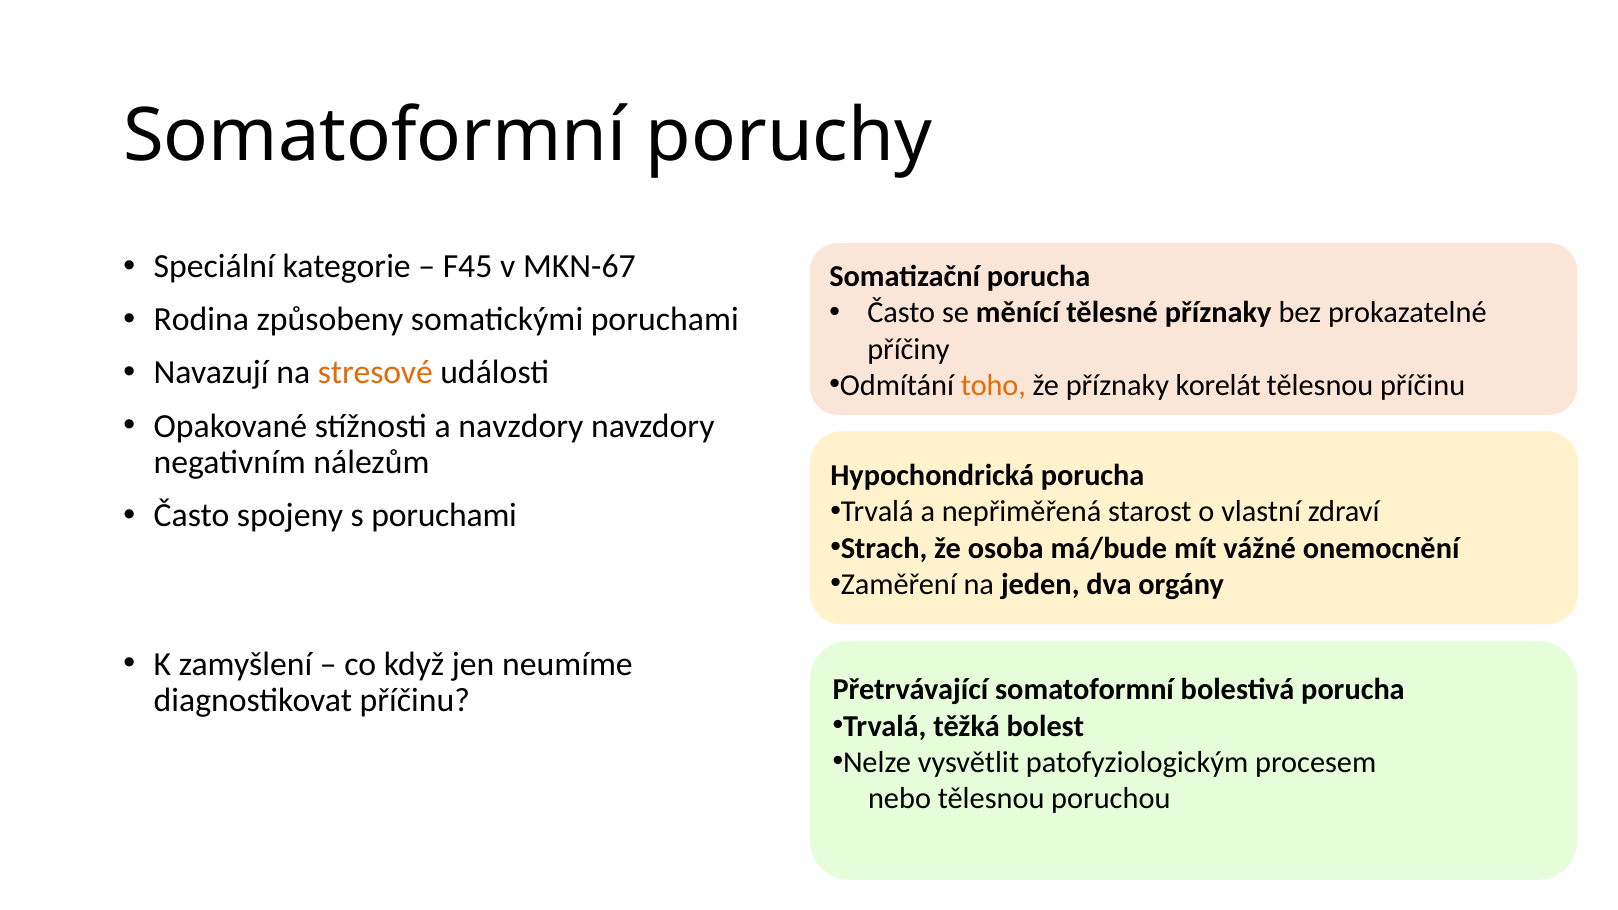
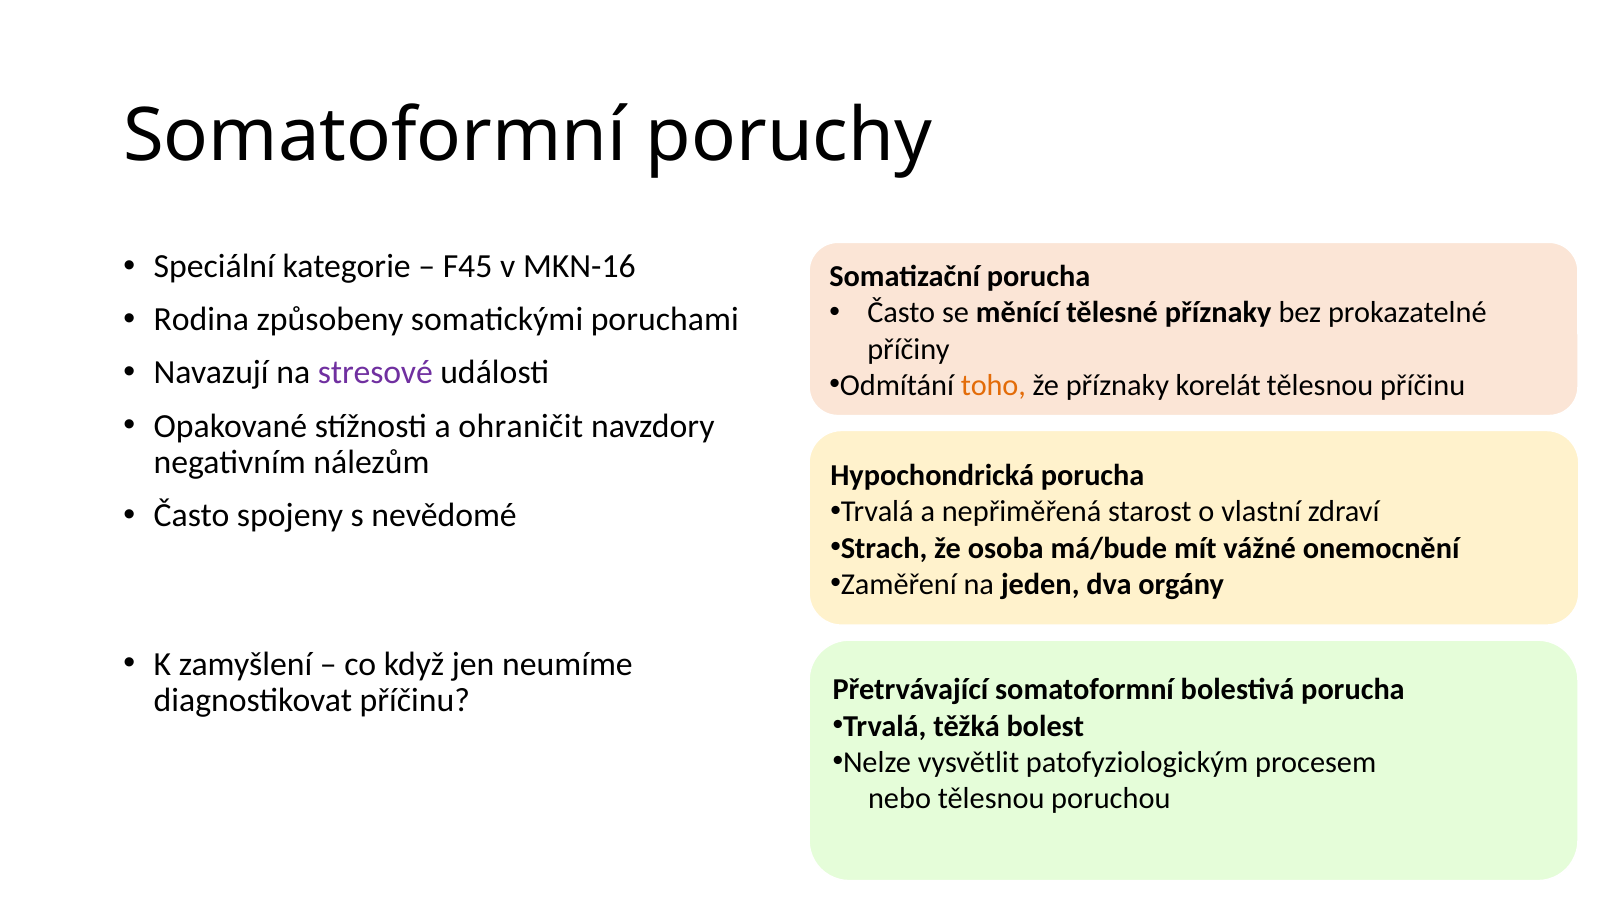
MKN-67: MKN-67 -> MKN-16
stresové colour: orange -> purple
a navzdory: navzdory -> ohraničit
s poruchami: poruchami -> nevědomé
